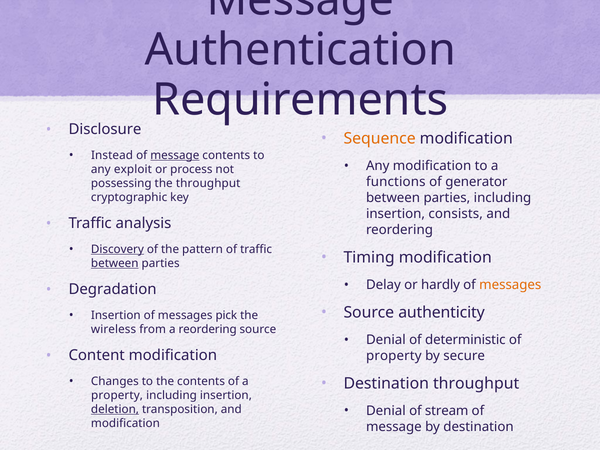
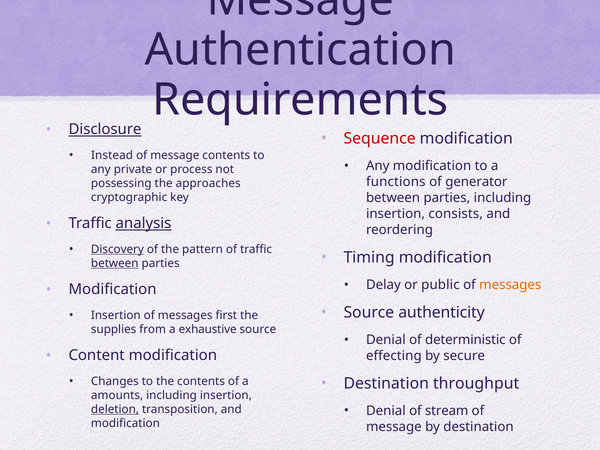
Disclosure underline: none -> present
Sequence colour: orange -> red
message at (175, 155) underline: present -> none
exploit: exploit -> private
the throughput: throughput -> approaches
analysis underline: none -> present
hardly: hardly -> public
Degradation at (113, 290): Degradation -> Modification
pick: pick -> first
wireless: wireless -> supplies
a reordering: reordering -> exhaustive
property at (394, 356): property -> effecting
property at (117, 395): property -> amounts
